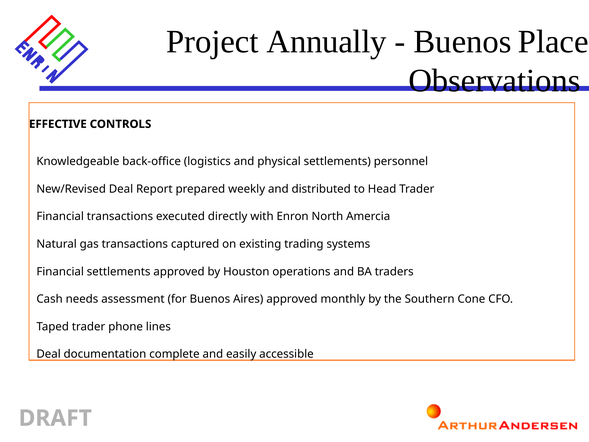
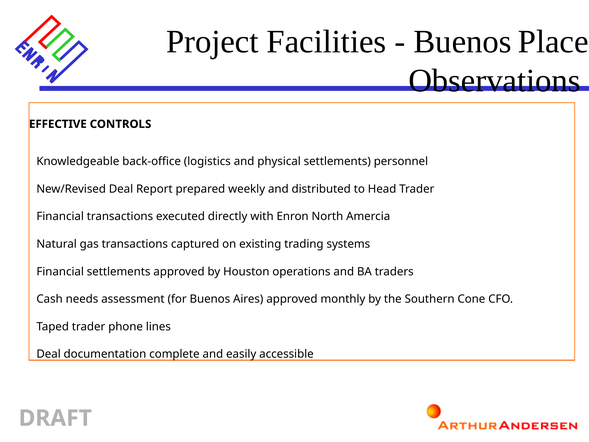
Annually: Annually -> Facilities
